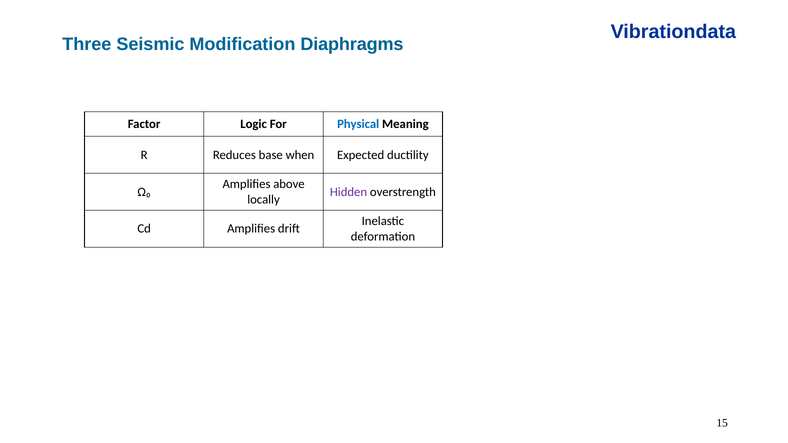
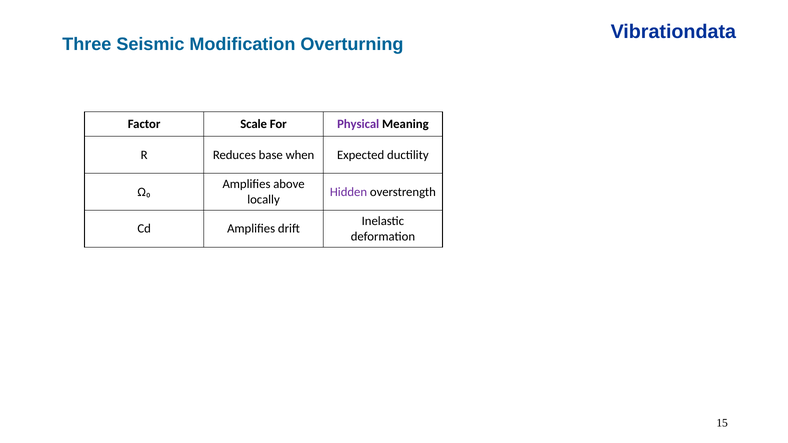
Diaphragms: Diaphragms -> Overturning
Logic: Logic -> Scale
Physical colour: blue -> purple
